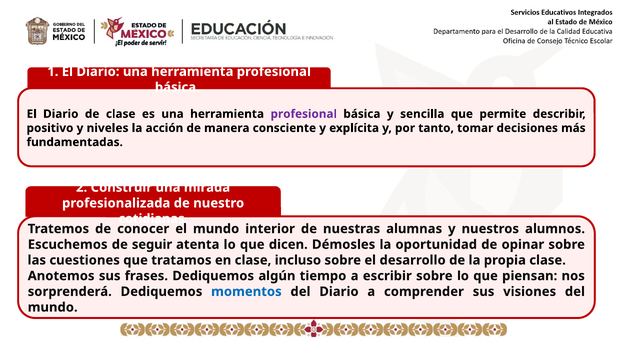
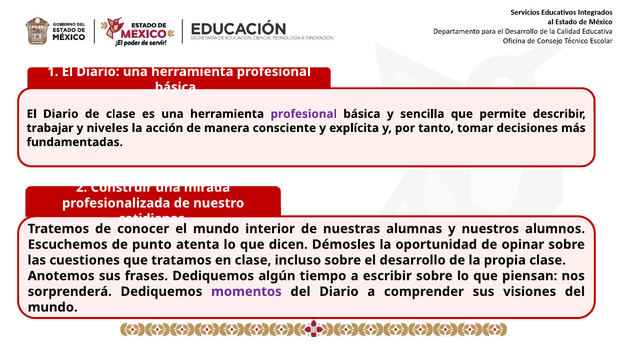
positivo: positivo -> trabajar
seguir: seguir -> punto
momentos colour: blue -> purple
